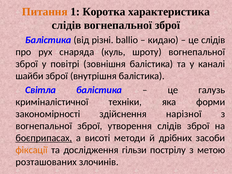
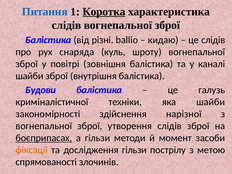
Питання colour: orange -> blue
Коротка underline: none -> present
Світла: Світла -> Будови
яка форми: форми -> шайби
а висоті: висоті -> гільзи
дрібних: дрібних -> момент
розташованих: розташованих -> спрямованості
